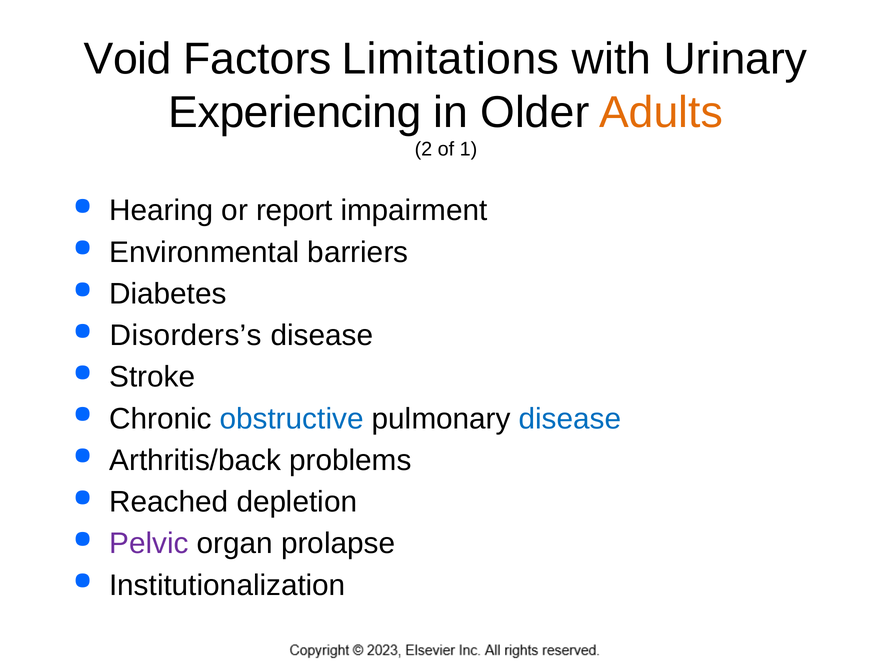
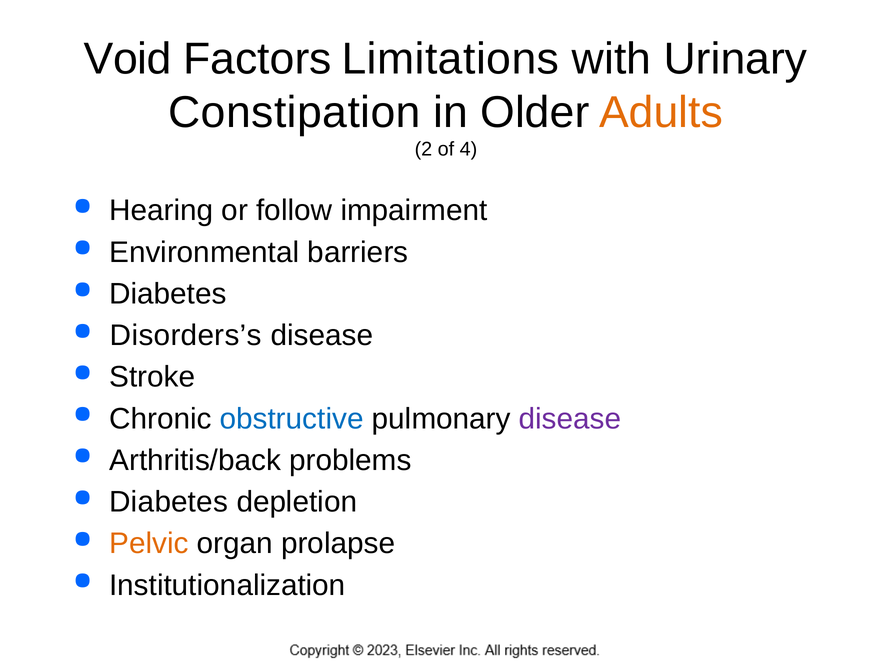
Experiencing: Experiencing -> Constipation
1: 1 -> 4
report: report -> follow
disease at (570, 419) colour: blue -> purple
Reached at (169, 502): Reached -> Diabetes
Pelvic colour: purple -> orange
